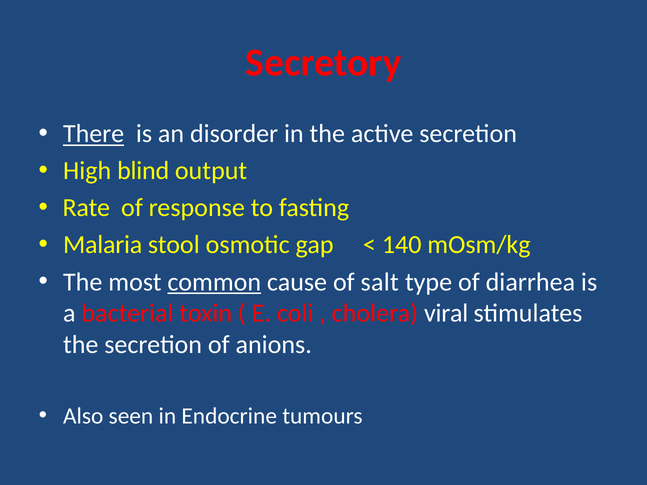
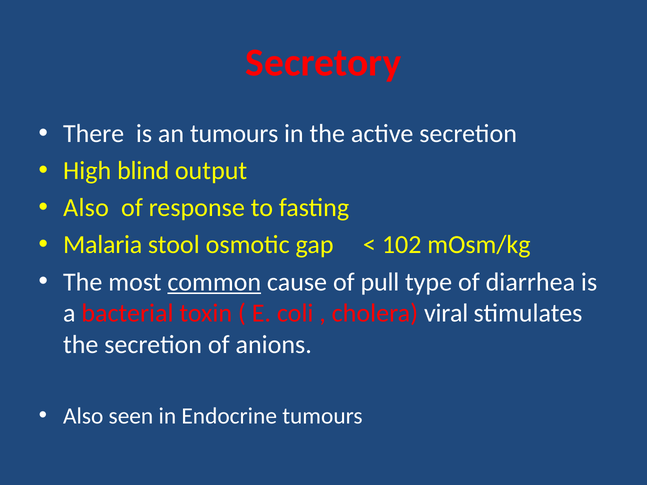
There underline: present -> none
an disorder: disorder -> tumours
Rate at (86, 208): Rate -> Also
140: 140 -> 102
salt: salt -> pull
